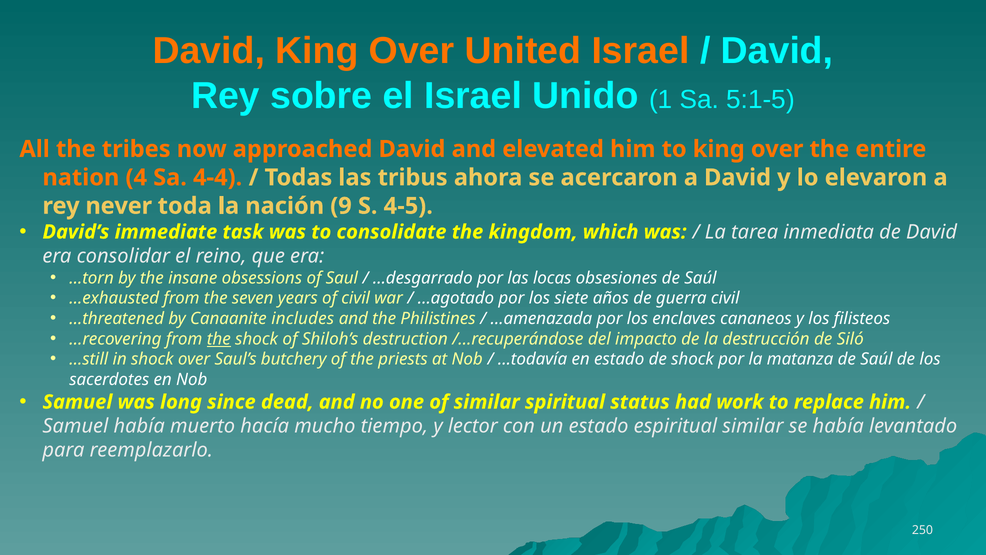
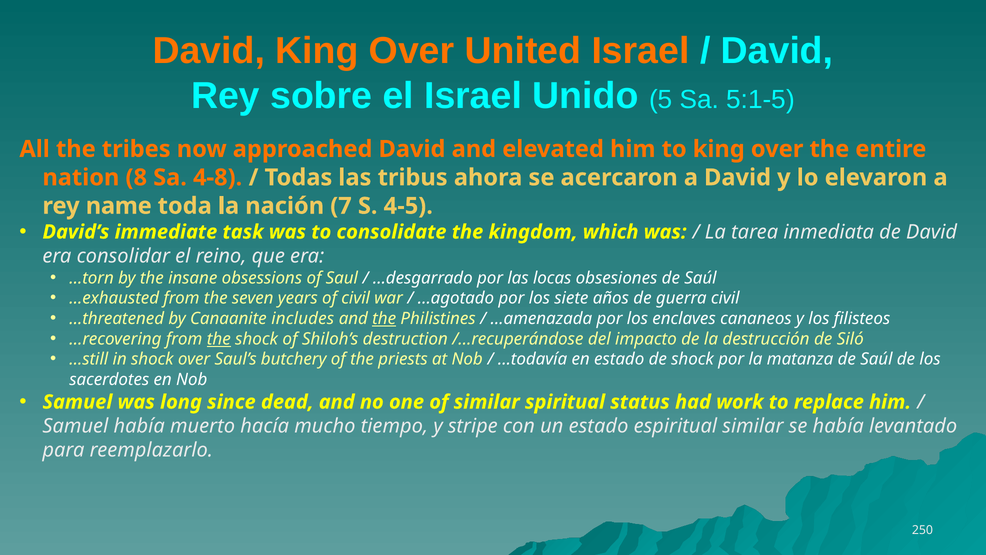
1: 1 -> 5
4: 4 -> 8
4-4: 4-4 -> 4-8
never: never -> name
9: 9 -> 7
the at (384, 318) underline: none -> present
lector: lector -> stripe
